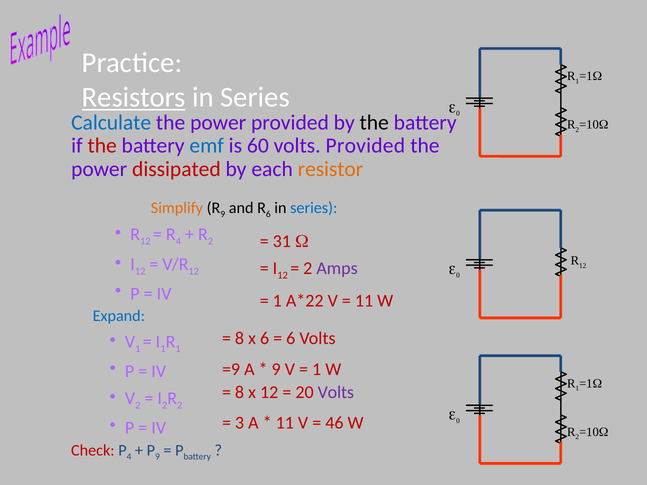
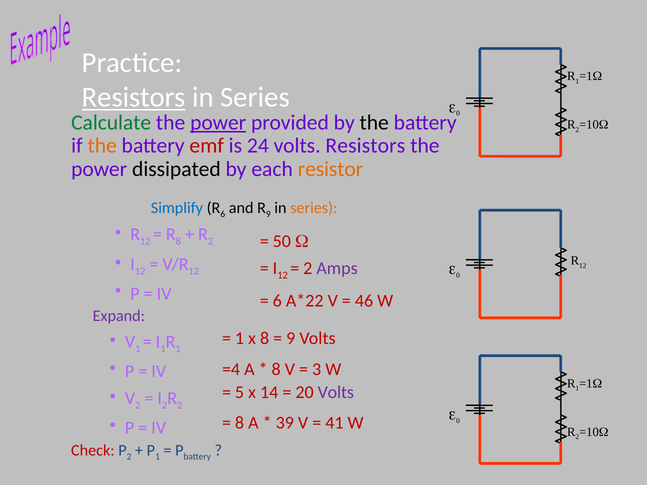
Calculate colour: blue -> green
power at (218, 123) underline: none -> present
the at (102, 146) colour: red -> orange
emf colour: blue -> red
60: 60 -> 24
volts Provided: Provided -> Resistors
dissipated colour: red -> black
Simplify colour: orange -> blue
9 at (223, 214): 9 -> 6
6 at (268, 214): 6 -> 9
series at (314, 208) colour: blue -> orange
4 at (178, 241): 4 -> 8
31: 31 -> 50
1 at (277, 301): 1 -> 6
11 at (364, 301): 11 -> 46
Expand colour: blue -> purple
8 at (240, 339): 8 -> 1
x 6: 6 -> 8
6 at (291, 339): 6 -> 9
=9: =9 -> =4
9 at (276, 369): 9 -> 8
1 at (317, 369): 1 -> 3
8 at (240, 393): 8 -> 5
x 12: 12 -> 14
3 at (240, 423): 3 -> 8
11 at (285, 423): 11 -> 39
46: 46 -> 41
P 4: 4 -> 2
P 9: 9 -> 1
